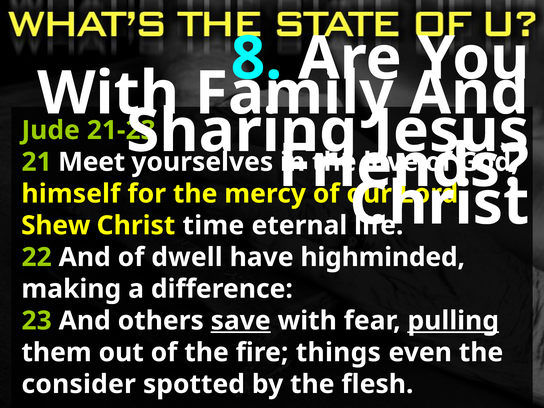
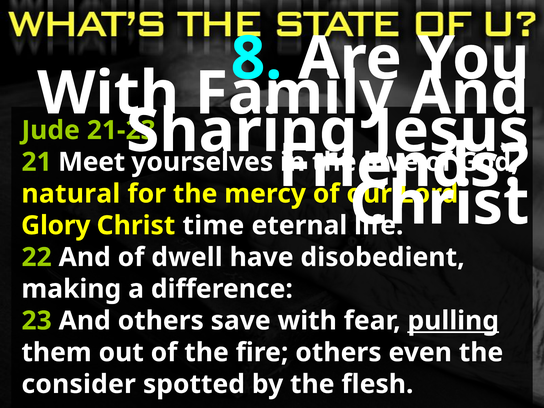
himself: himself -> natural
Shew: Shew -> Glory
highminded: highminded -> disobedient
save underline: present -> none
fire things: things -> others
